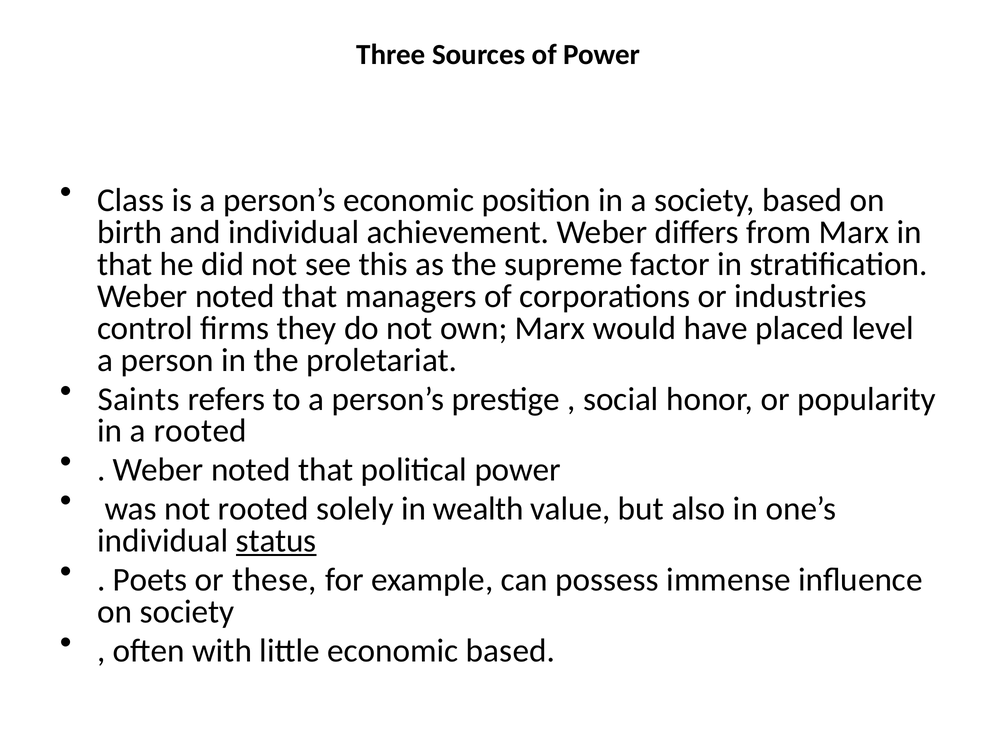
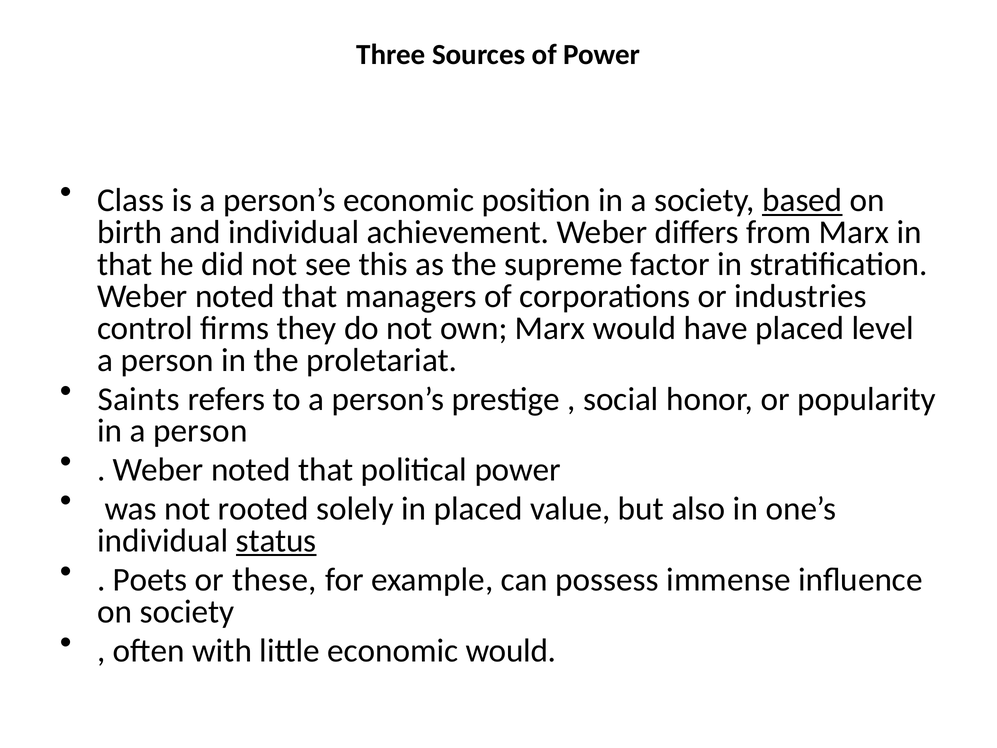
based at (802, 200) underline: none -> present
in a rooted: rooted -> person
in wealth: wealth -> placed
economic based: based -> would
